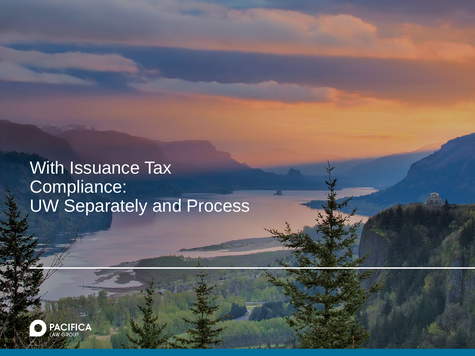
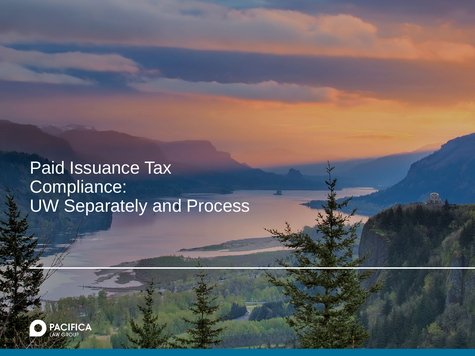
With: With -> Paid
